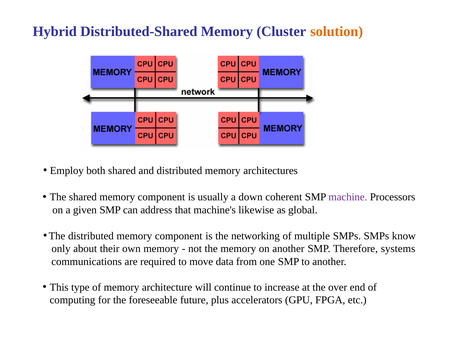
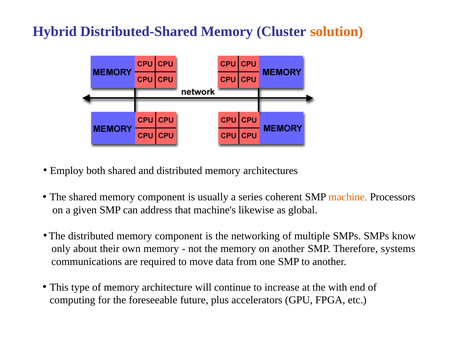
down: down -> series
machine colour: purple -> orange
over: over -> with
